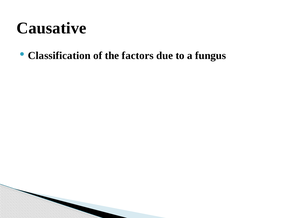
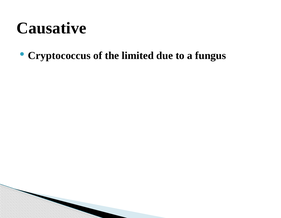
Classification: Classification -> Cryptococcus
factors: factors -> limited
